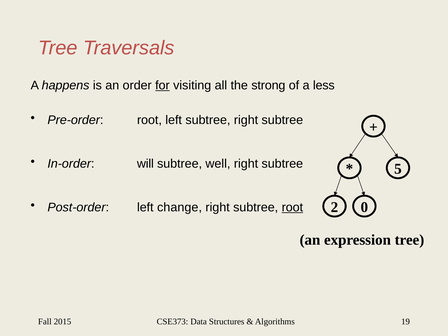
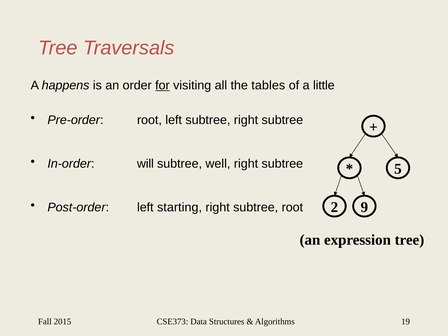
strong: strong -> tables
less: less -> little
0: 0 -> 9
change: change -> starting
root at (292, 207) underline: present -> none
